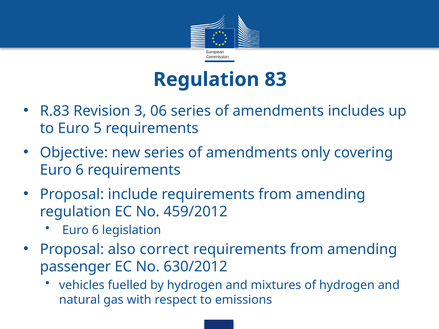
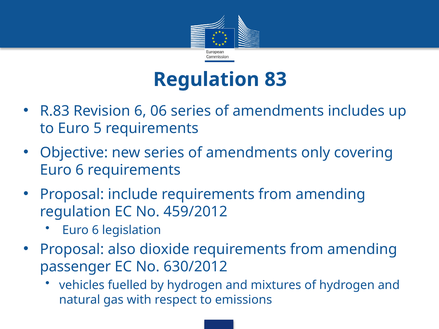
Revision 3: 3 -> 6
correct: correct -> dioxide
